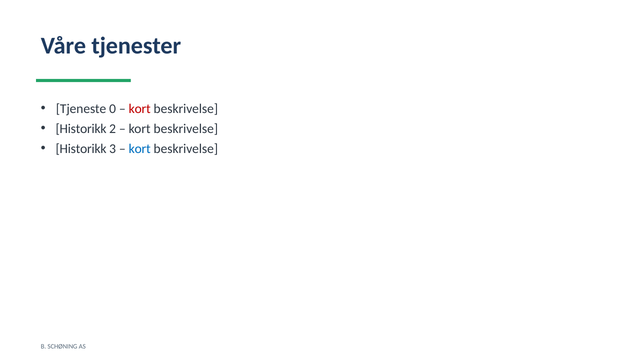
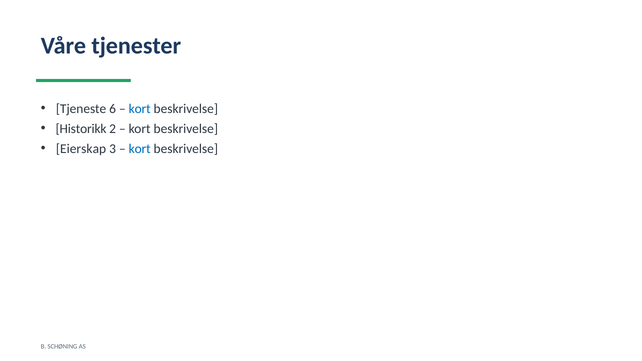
0: 0 -> 6
kort at (140, 109) colour: red -> blue
Historikk at (81, 149): Historikk -> Eierskap
